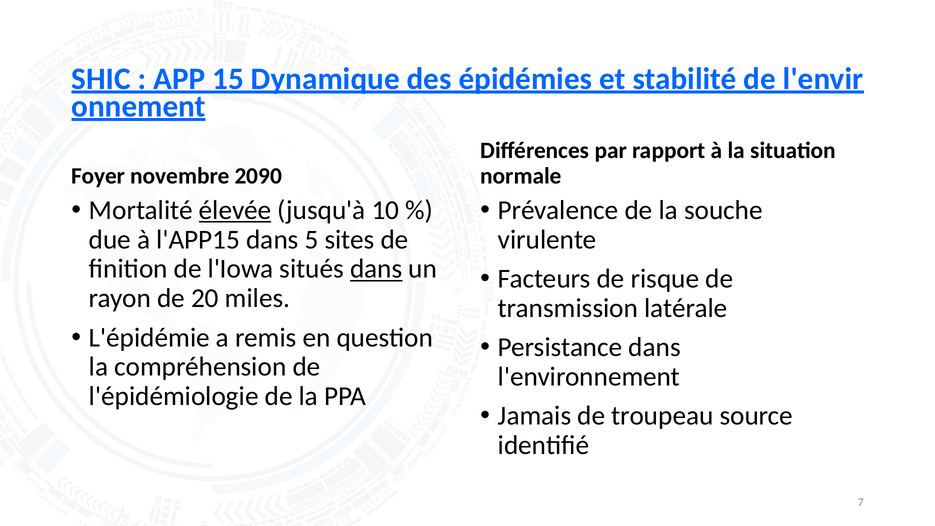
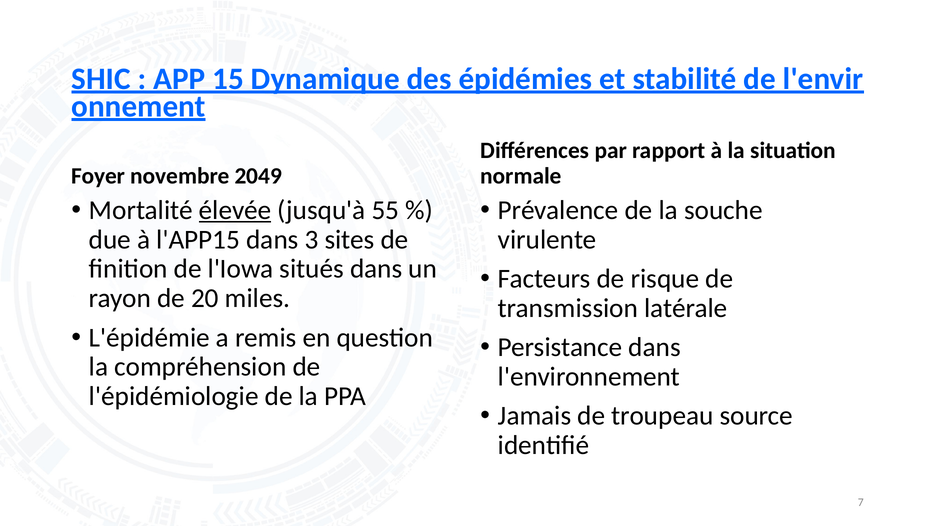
2090: 2090 -> 2049
10: 10 -> 55
5: 5 -> 3
dans at (376, 269) underline: present -> none
